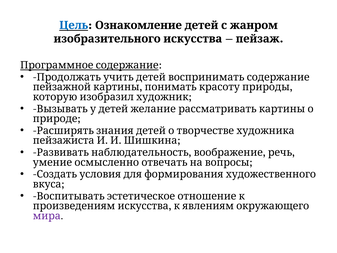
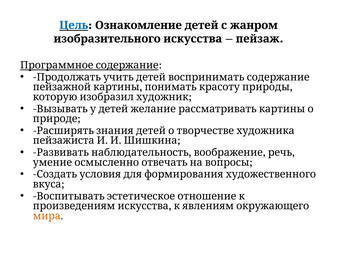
мира colour: purple -> orange
